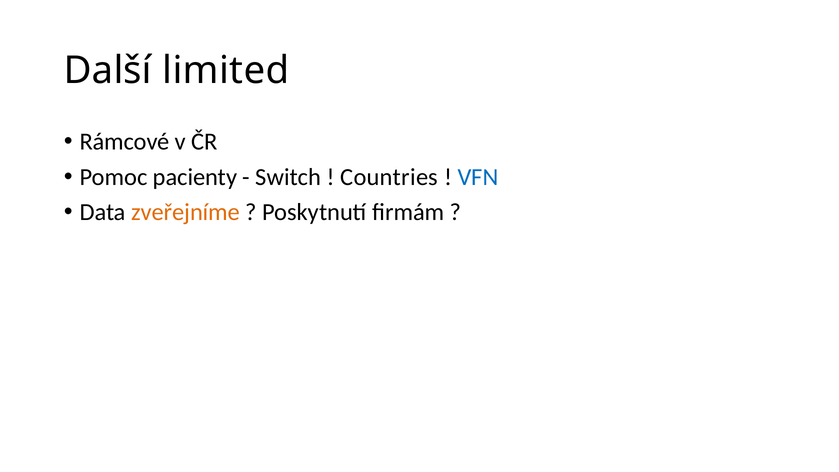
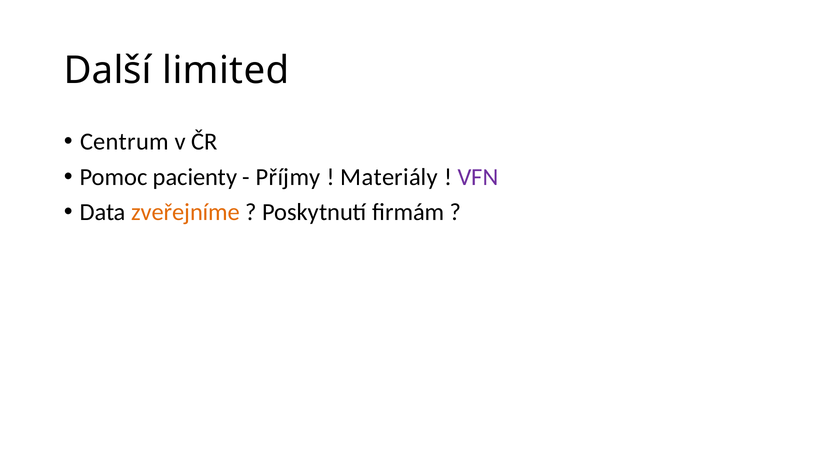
Rámcové: Rámcové -> Centrum
Switch: Switch -> Příjmy
Countries: Countries -> Materiály
VFN colour: blue -> purple
